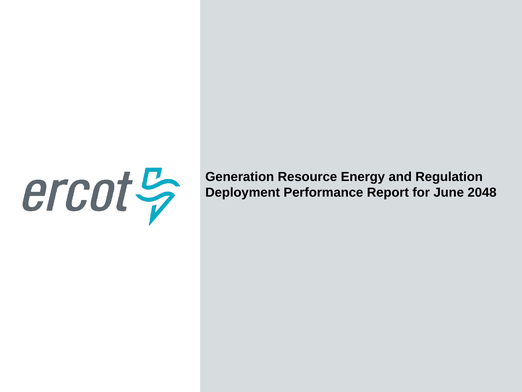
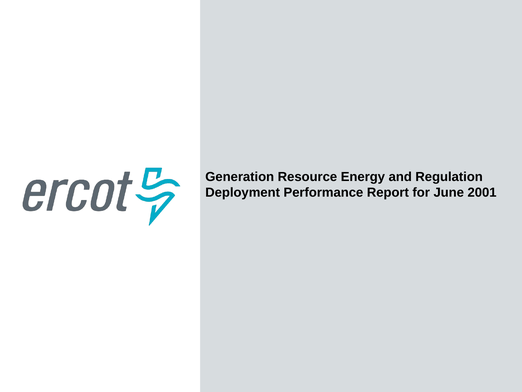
2048: 2048 -> 2001
